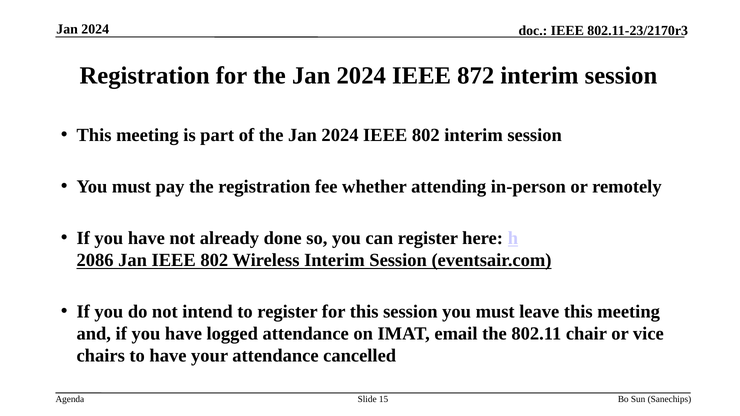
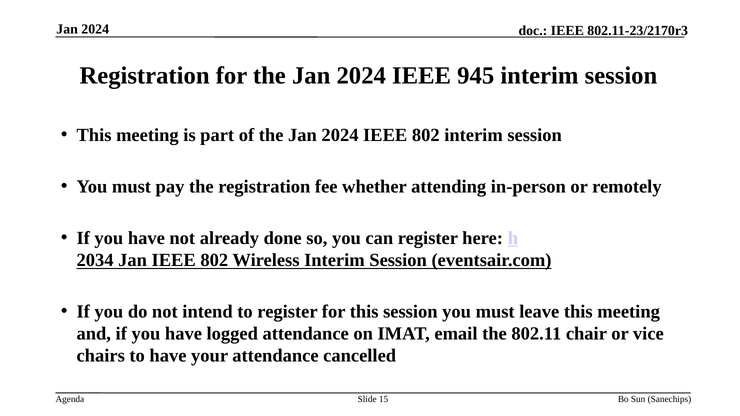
872: 872 -> 945
2086: 2086 -> 2034
